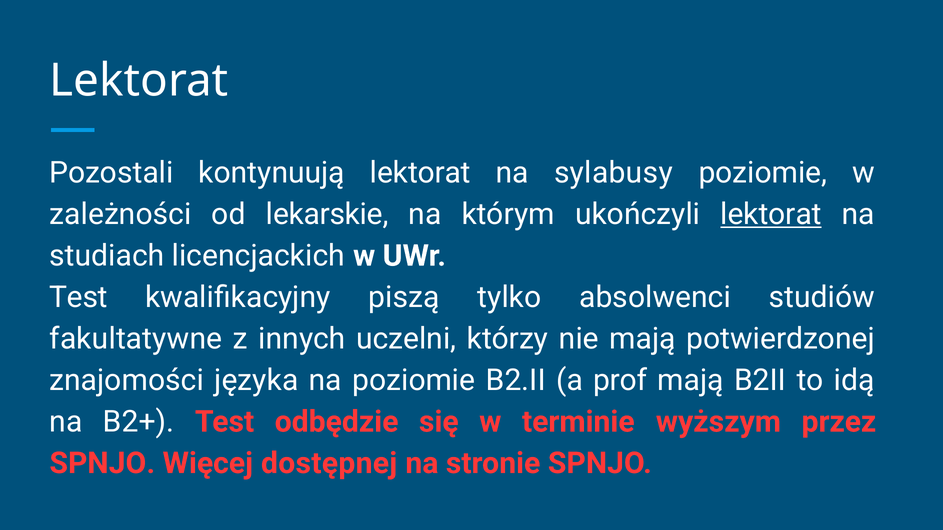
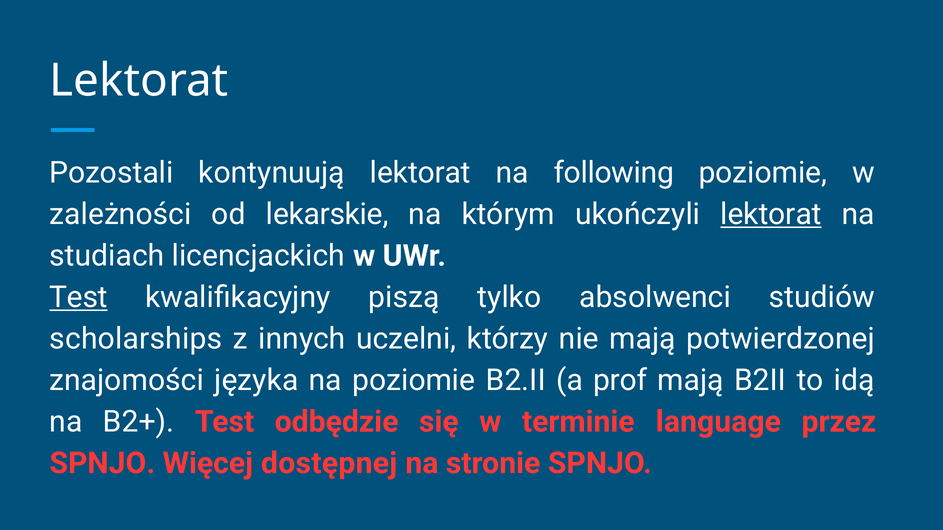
sylabusy: sylabusy -> following
Test at (79, 298) underline: none -> present
fakultatywne: fakultatywne -> scholarships
wyższym: wyższym -> language
